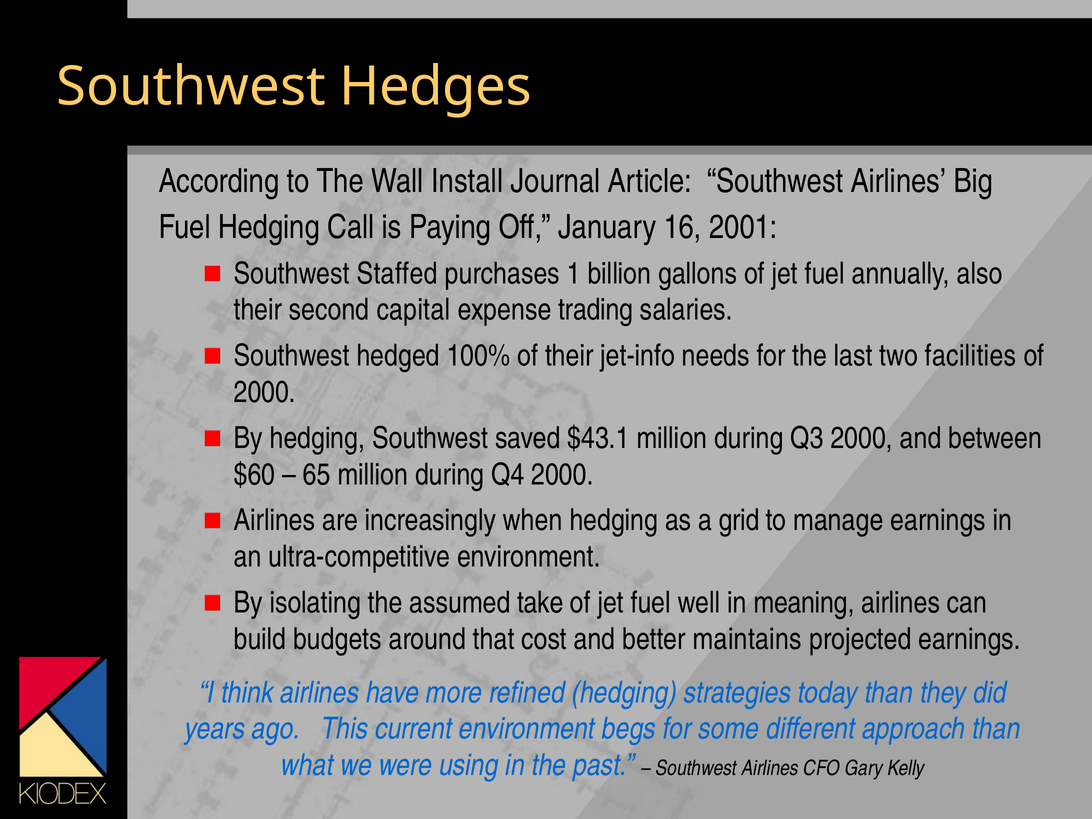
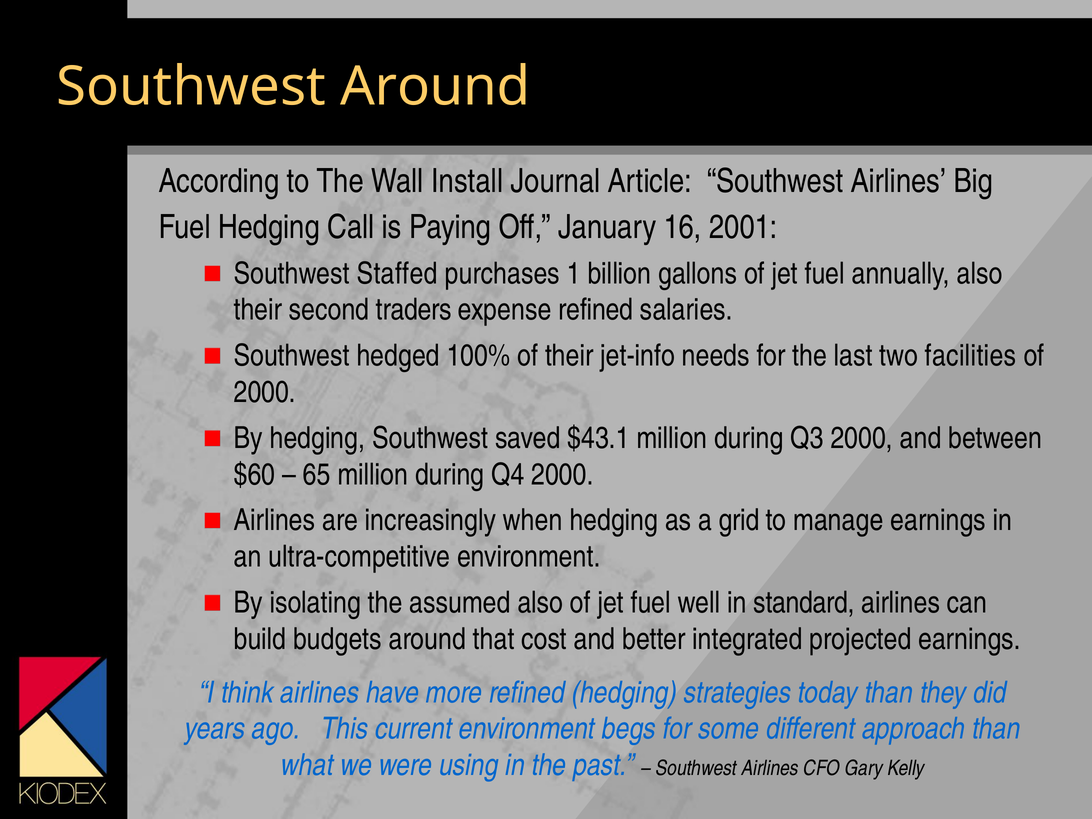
Southwest Hedges: Hedges -> Around
capital: capital -> traders
expense trading: trading -> refined
assumed take: take -> also
meaning: meaning -> standard
maintains: maintains -> integrated
